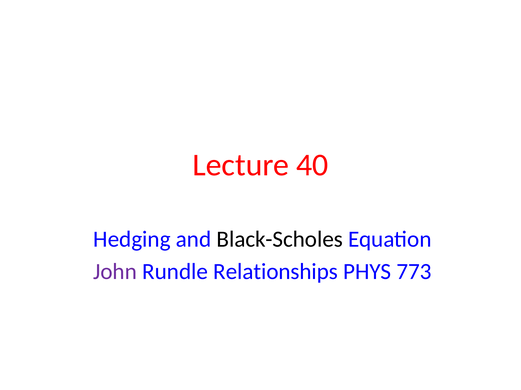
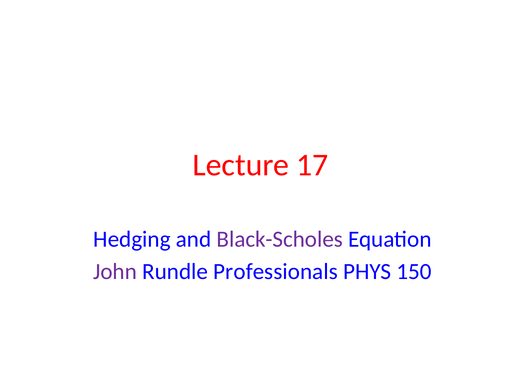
40: 40 -> 17
Black-Scholes colour: black -> purple
Relationships: Relationships -> Professionals
773: 773 -> 150
